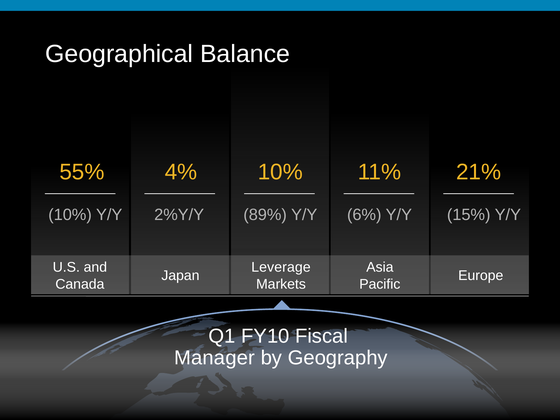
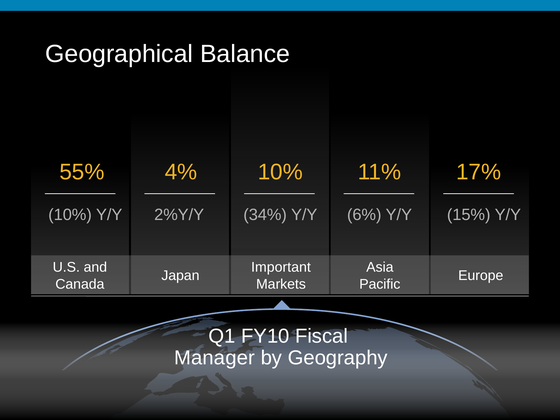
21%: 21% -> 17%
89%: 89% -> 34%
Leverage: Leverage -> Important
